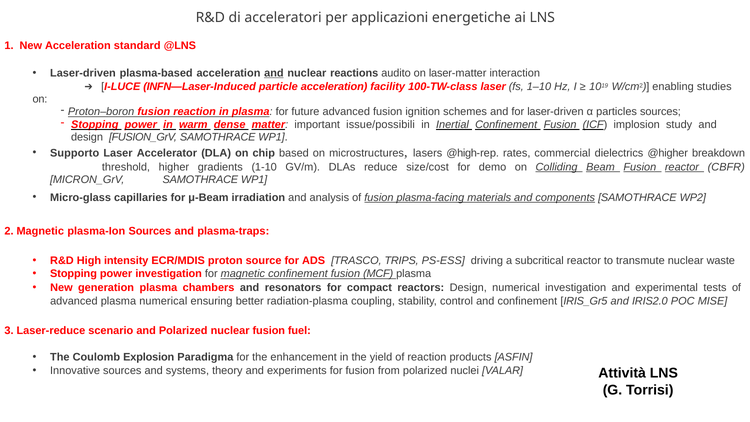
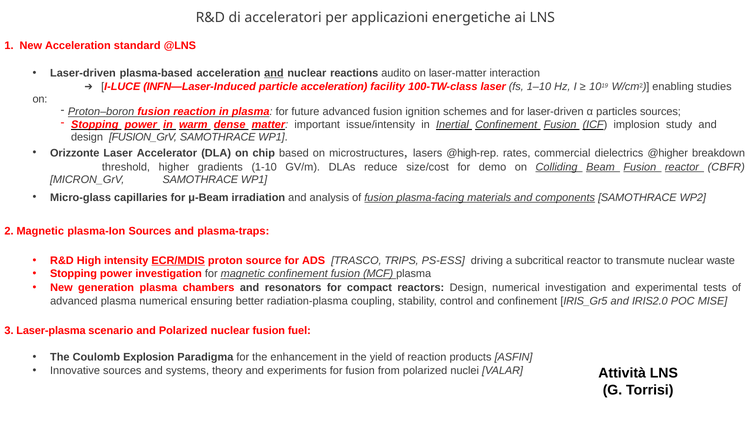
issue/possibili: issue/possibili -> issue/intensity
Supporto: Supporto -> Orizzonte
ECR/MDIS underline: none -> present
Laser-reduce: Laser-reduce -> Laser-plasma
